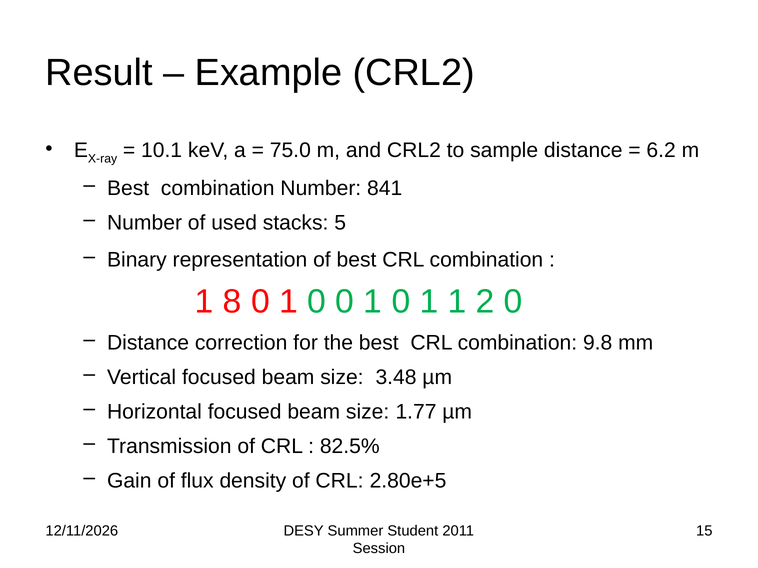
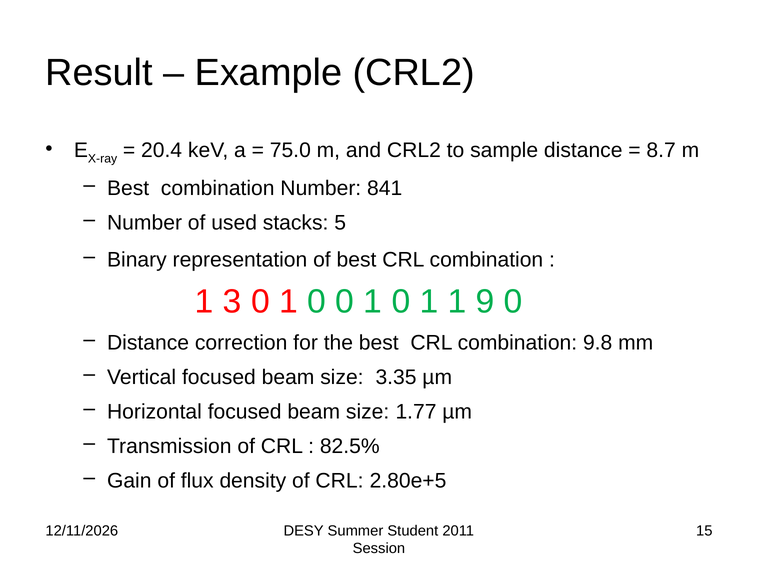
10.1: 10.1 -> 20.4
6.2: 6.2 -> 8.7
8: 8 -> 3
2: 2 -> 9
3.48: 3.48 -> 3.35
